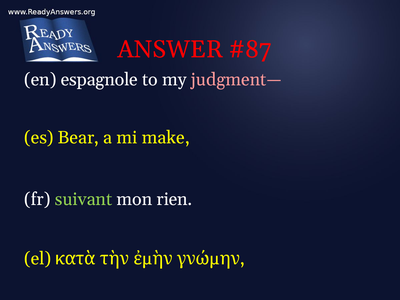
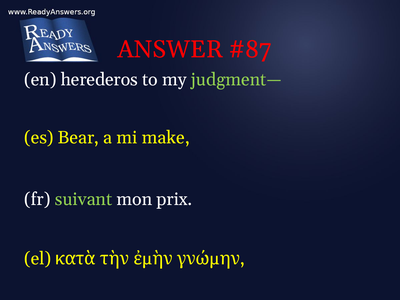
espagnole: espagnole -> herederos
judgment— colour: pink -> light green
rien: rien -> prix
